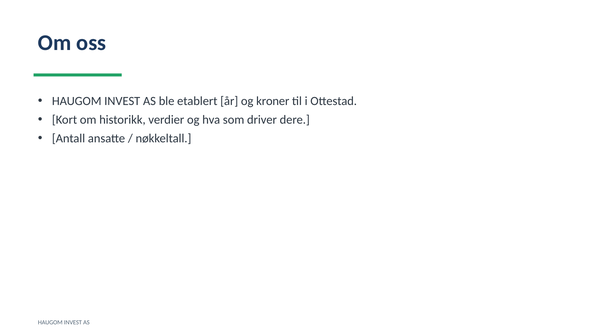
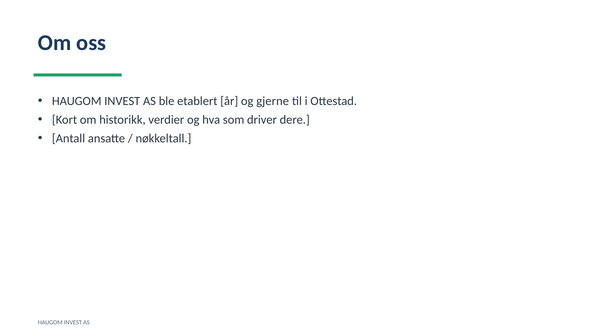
kroner: kroner -> gjerne
